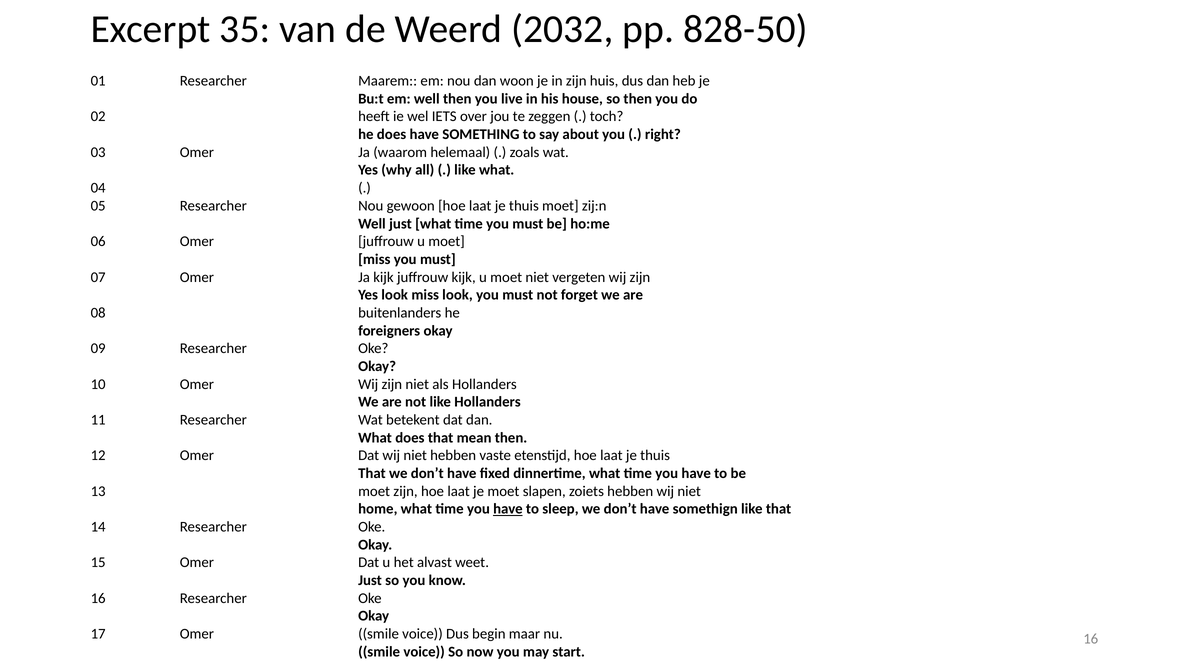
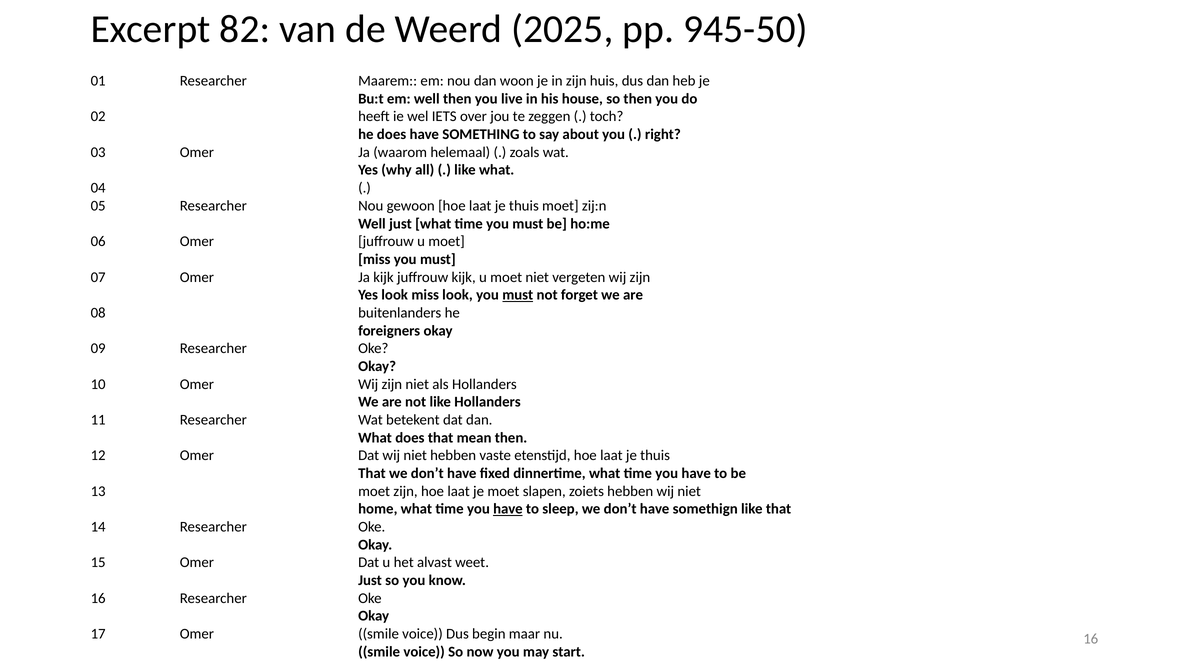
35: 35 -> 82
2032: 2032 -> 2025
828-50: 828-50 -> 945-50
must at (518, 295) underline: none -> present
